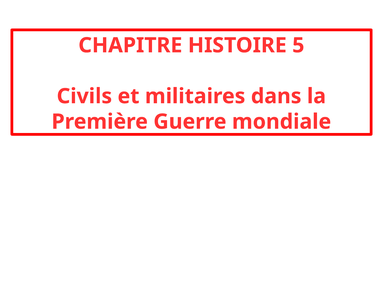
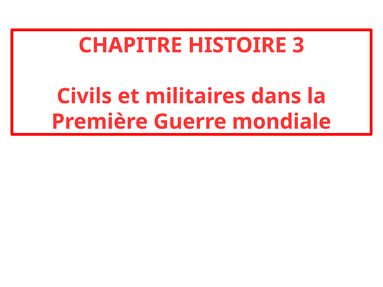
5: 5 -> 3
